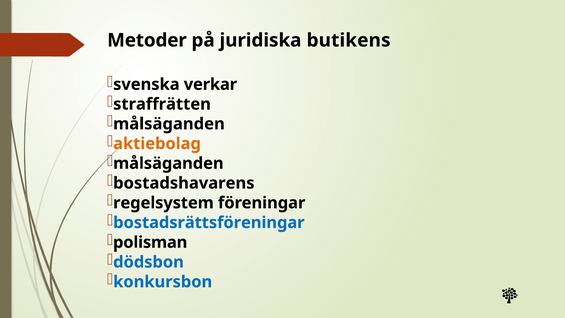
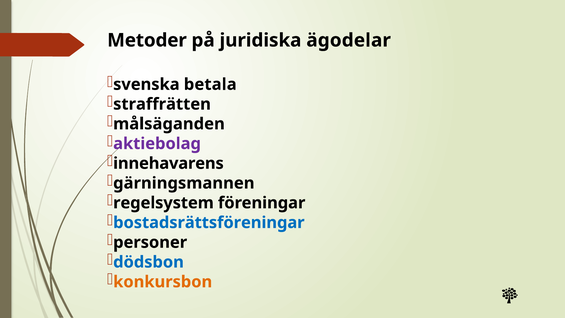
butikens: butikens -> ägodelar
verkar: verkar -> betala
aktiebolag colour: orange -> purple
målsäganden at (168, 163): målsäganden -> innehavarens
bostadshavarens: bostadshavarens -> gärningsmannen
polisman: polisman -> personer
konkursbon colour: blue -> orange
